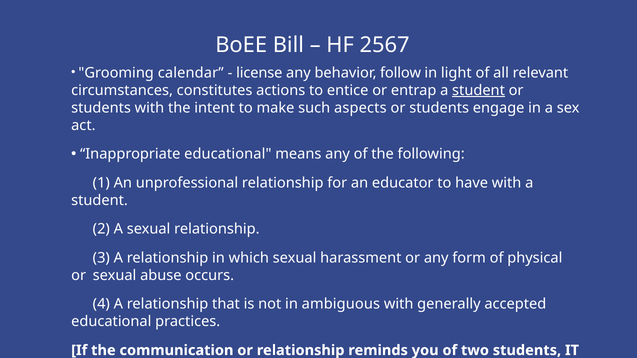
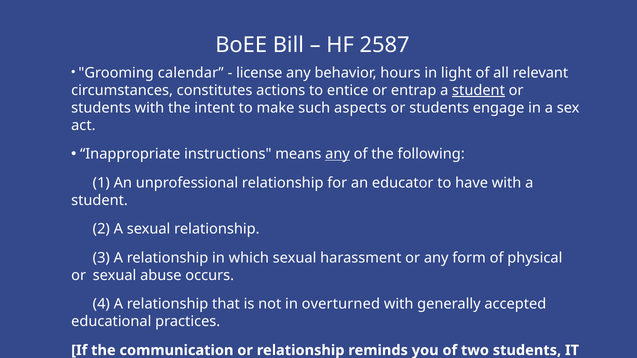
2567: 2567 -> 2587
follow: follow -> hours
Inappropriate educational: educational -> instructions
any at (338, 154) underline: none -> present
ambiguous: ambiguous -> overturned
